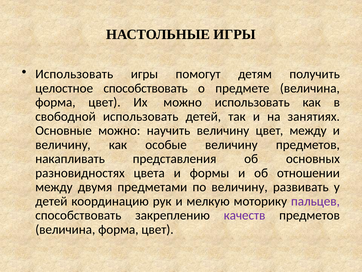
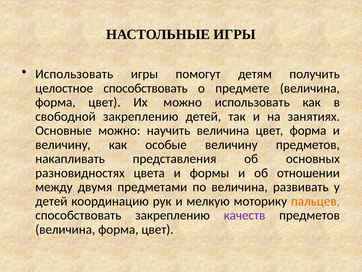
свободной использовать: использовать -> закреплению
научить величину: величину -> величина
цвет между: между -> форма
по величину: величину -> величина
пальцев colour: purple -> orange
